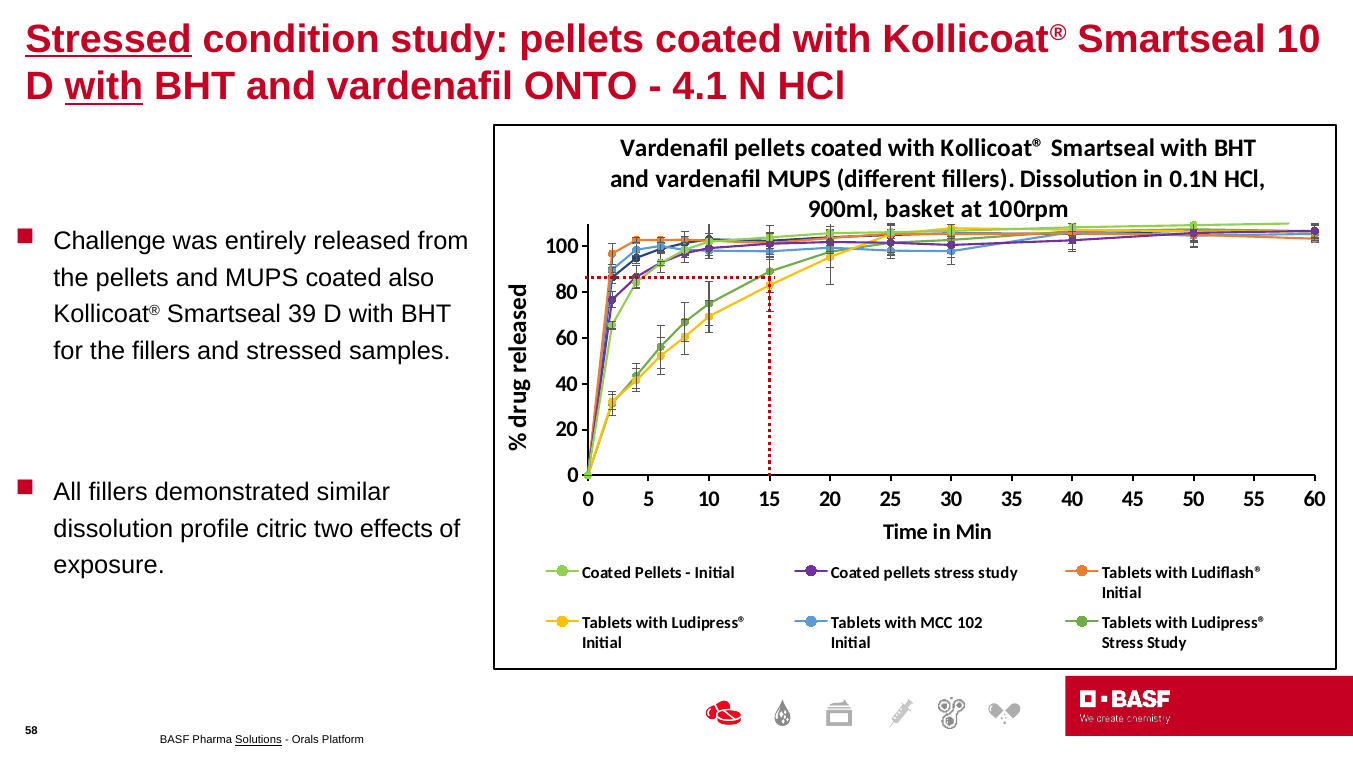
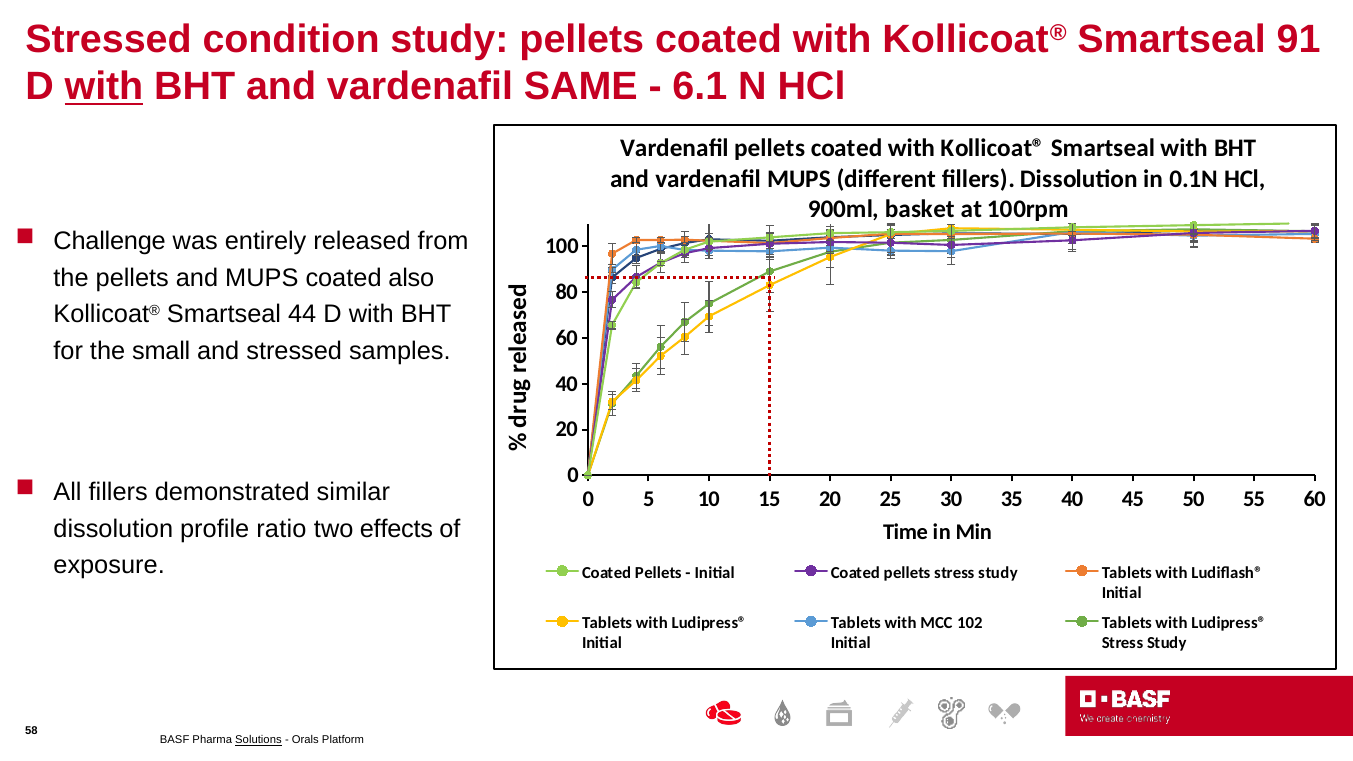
Stressed at (108, 39) underline: present -> none
Smartseal 10: 10 -> 91
ONTO: ONTO -> SAME
4.1: 4.1 -> 6.1
39: 39 -> 44
the fillers: fillers -> small
citric: citric -> ratio
